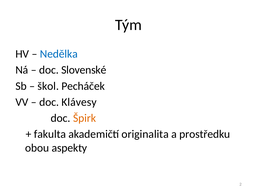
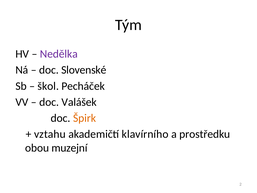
Nedělka colour: blue -> purple
Klávesy: Klávesy -> Valášek
fakulta: fakulta -> vztahu
originalita: originalita -> klavírního
aspekty: aspekty -> muzejní
